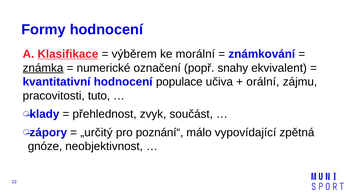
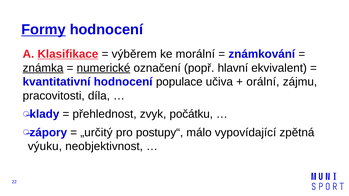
Formy underline: none -> present
numerické underline: none -> present
snahy: snahy -> hlavní
tuto: tuto -> díla
součást: součást -> počátku
poznání“: poznání“ -> postupy“
gnóze: gnóze -> výuku
